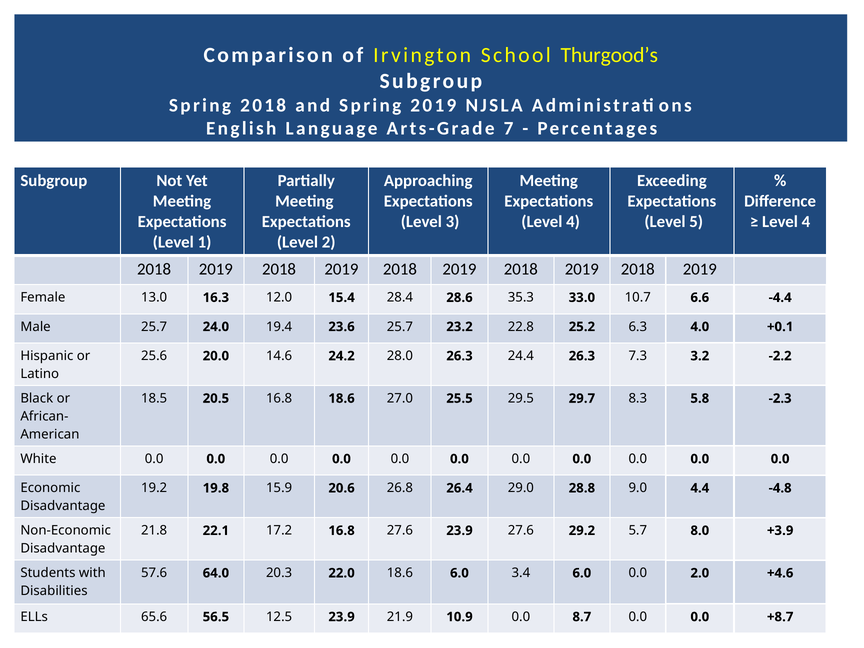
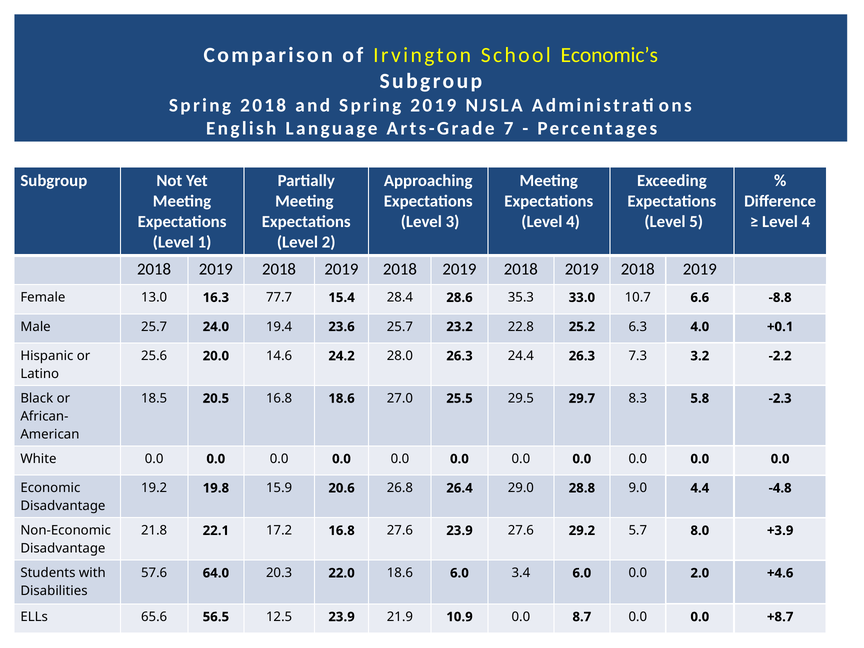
Thurgood’s: Thurgood’s -> Economic’s
12.0: 12.0 -> 77.7
-4.4: -4.4 -> -8.8
